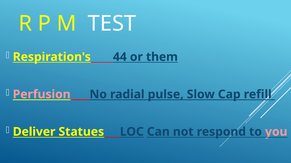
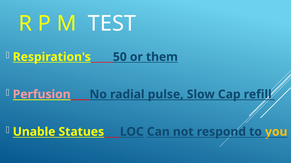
44: 44 -> 50
Deliver: Deliver -> Unable
you colour: pink -> yellow
